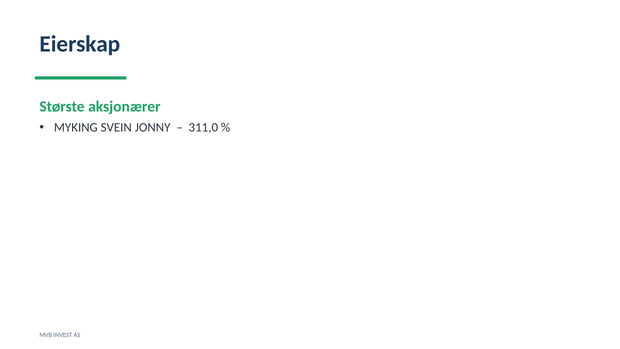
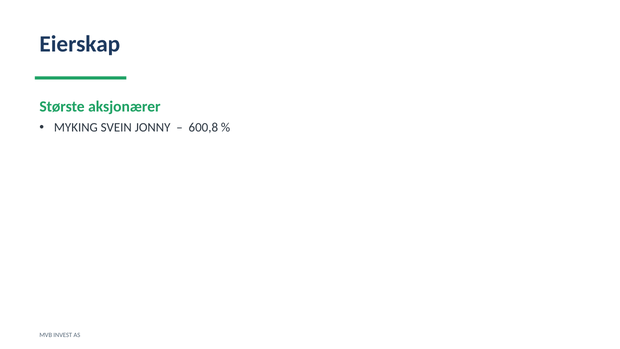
311,0: 311,0 -> 600,8
